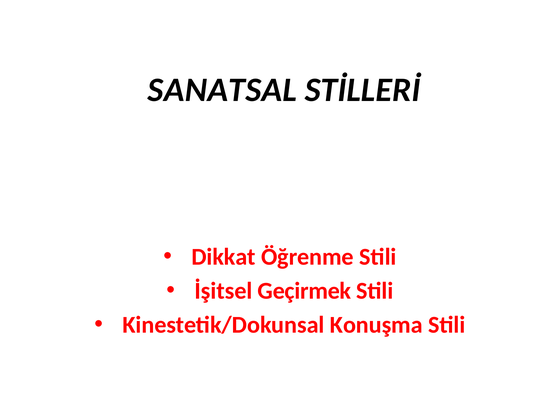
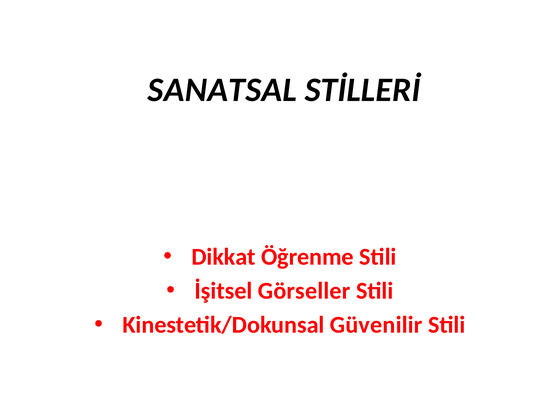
Geçirmek: Geçirmek -> Görseller
Konuşma: Konuşma -> Güvenilir
